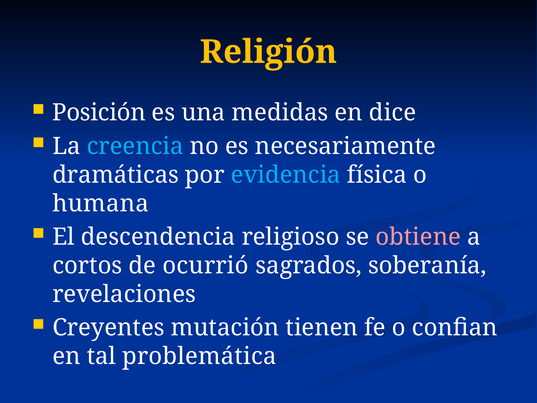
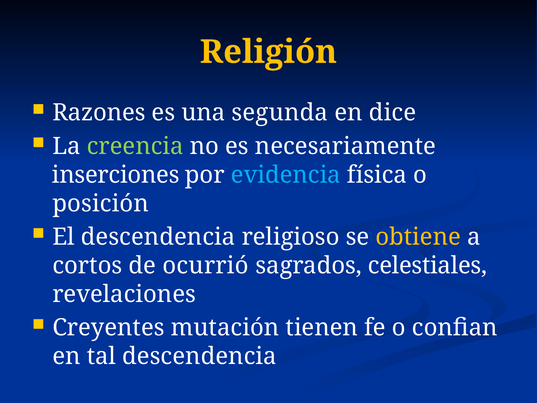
Posición: Posición -> Razones
medidas: medidas -> segunda
creencia colour: light blue -> light green
dramáticas: dramáticas -> inserciones
humana: humana -> posición
obtiene colour: pink -> yellow
soberanía: soberanía -> celestiales
tal problemática: problemática -> descendencia
